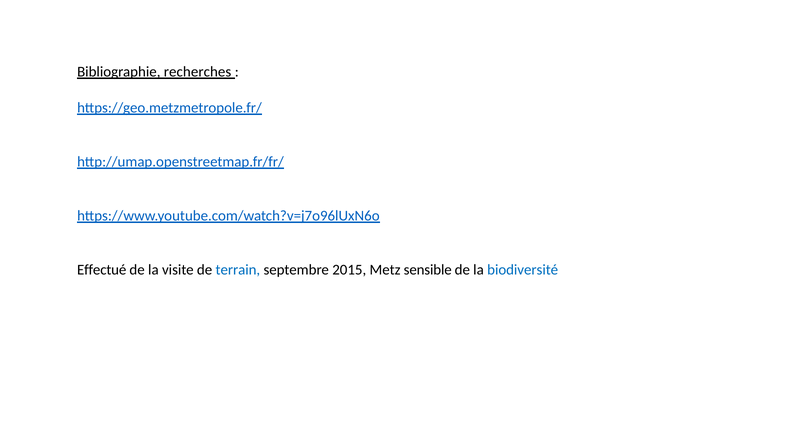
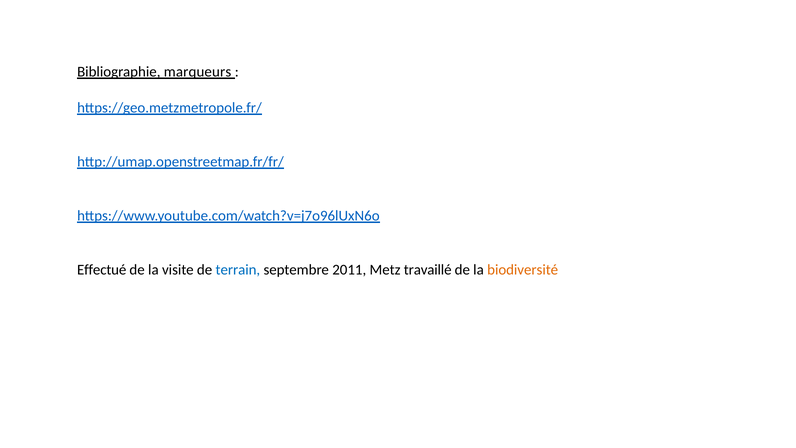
recherches: recherches -> marqueurs
2015: 2015 -> 2011
sensible: sensible -> travaillé
biodiversité colour: blue -> orange
